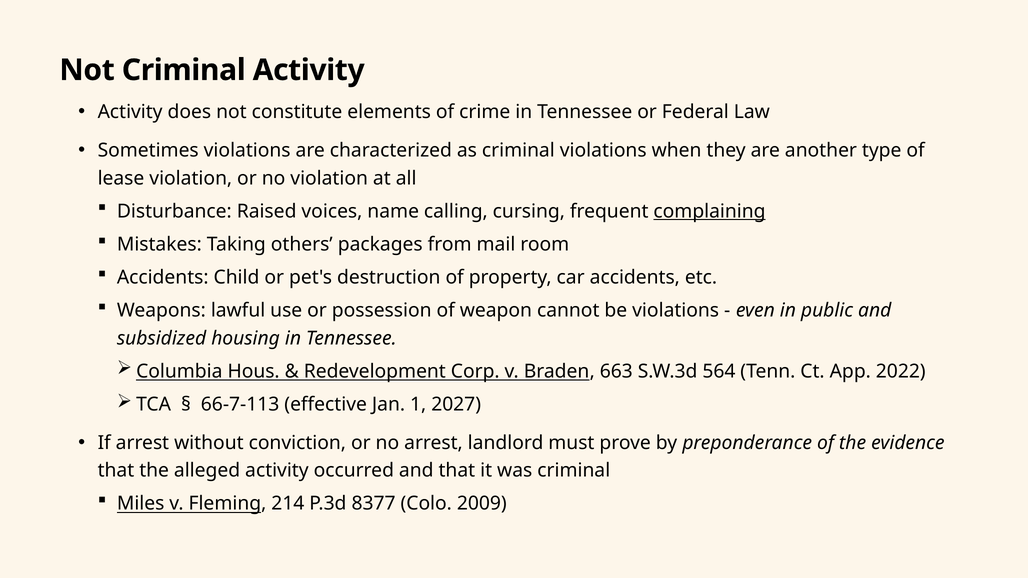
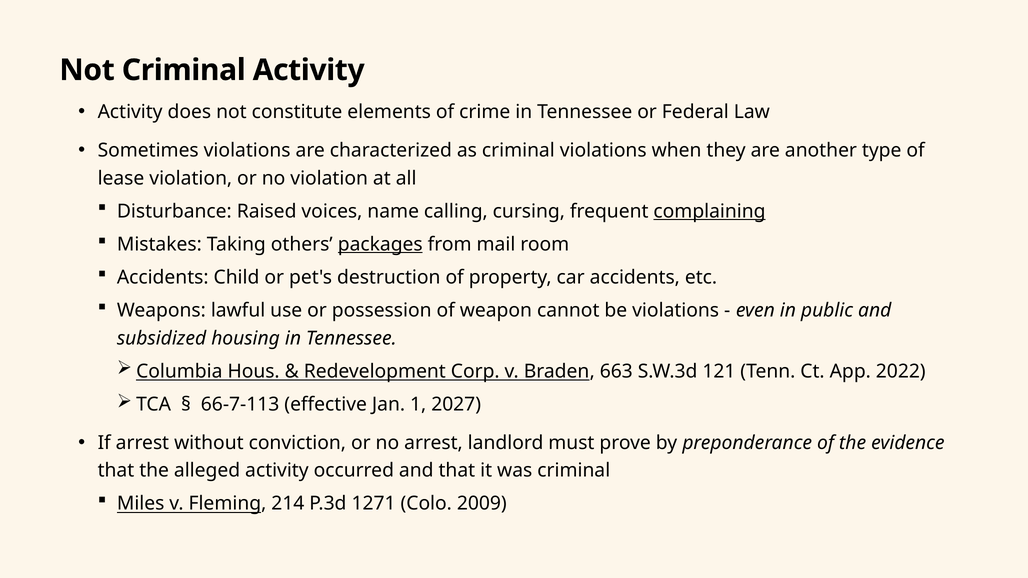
packages underline: none -> present
564: 564 -> 121
8377: 8377 -> 1271
